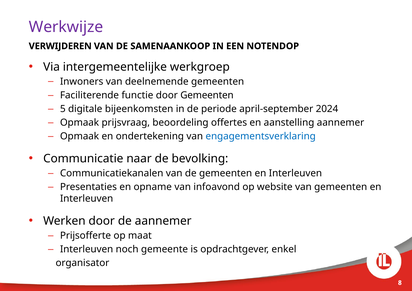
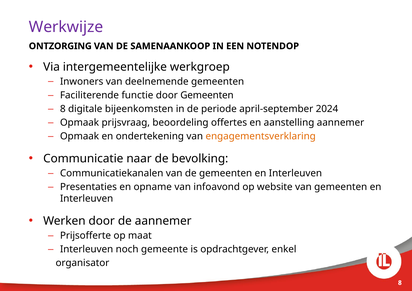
VERWIJDEREN: VERWIJDEREN -> ONTZORGING
5 at (63, 109): 5 -> 8
engagementsverklaring colour: blue -> orange
